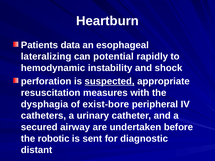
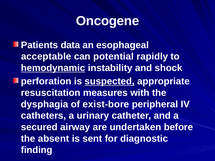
Heartburn: Heartburn -> Oncogene
lateralizing: lateralizing -> acceptable
hemodynamic underline: none -> present
robotic: robotic -> absent
distant: distant -> finding
